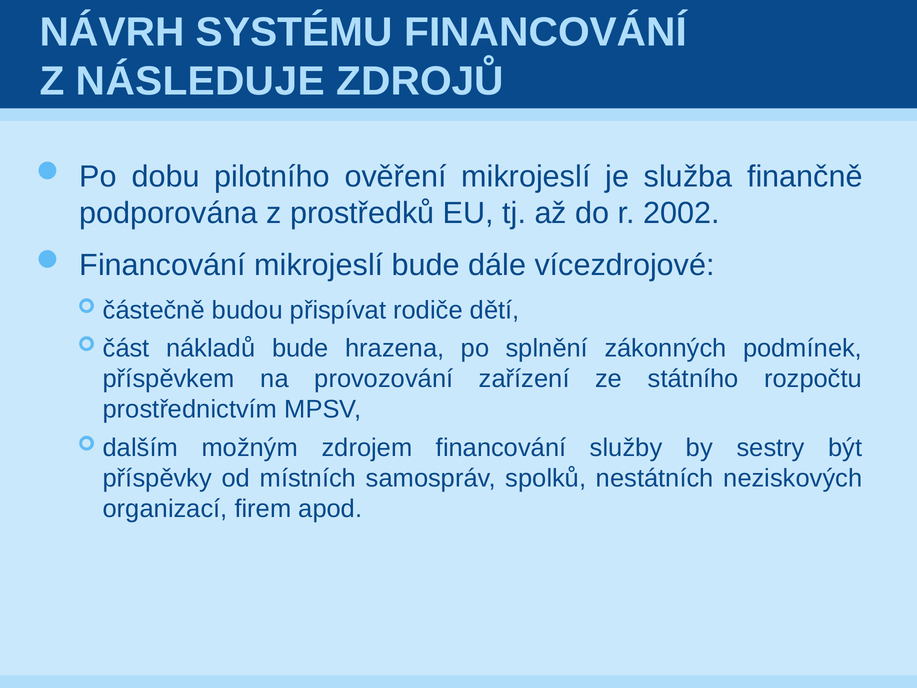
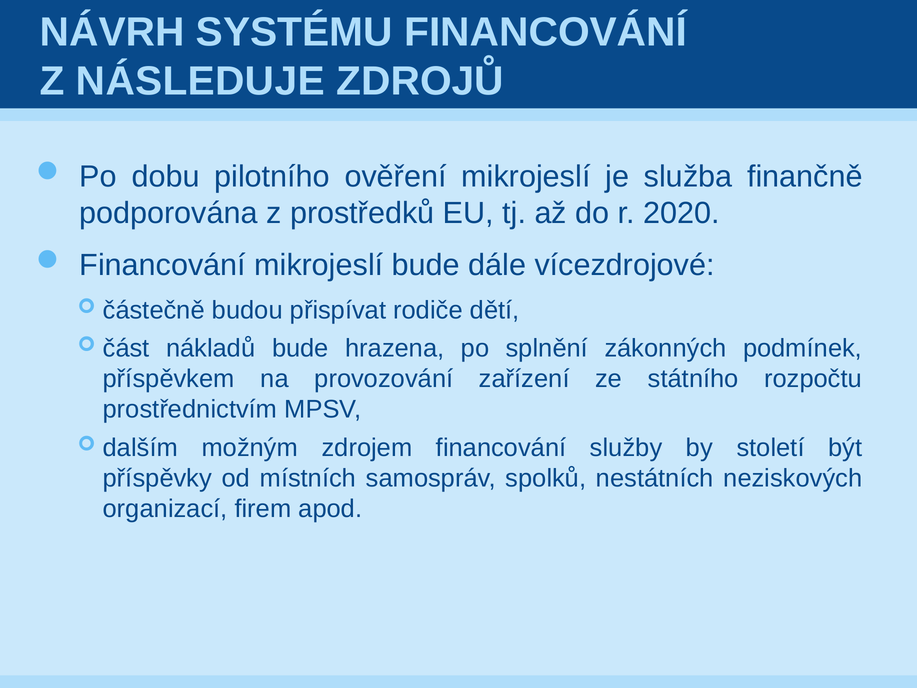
2002: 2002 -> 2020
sestry: sestry -> století
